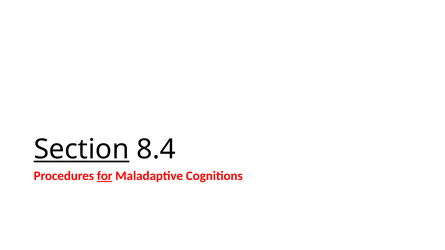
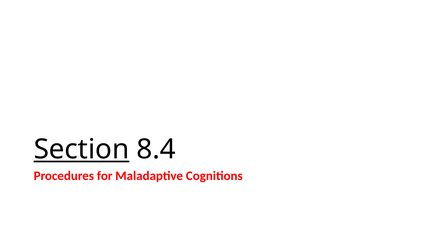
for underline: present -> none
